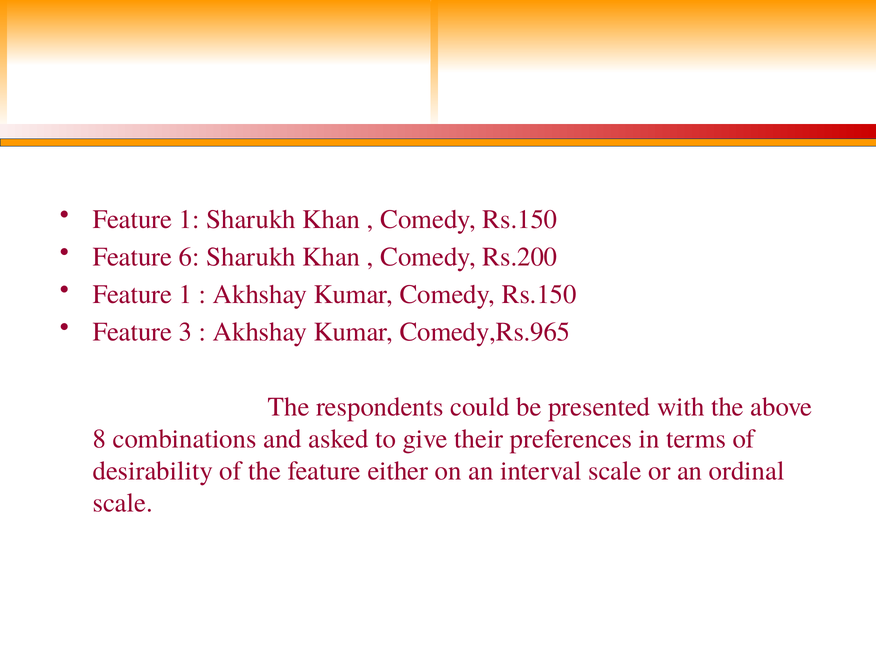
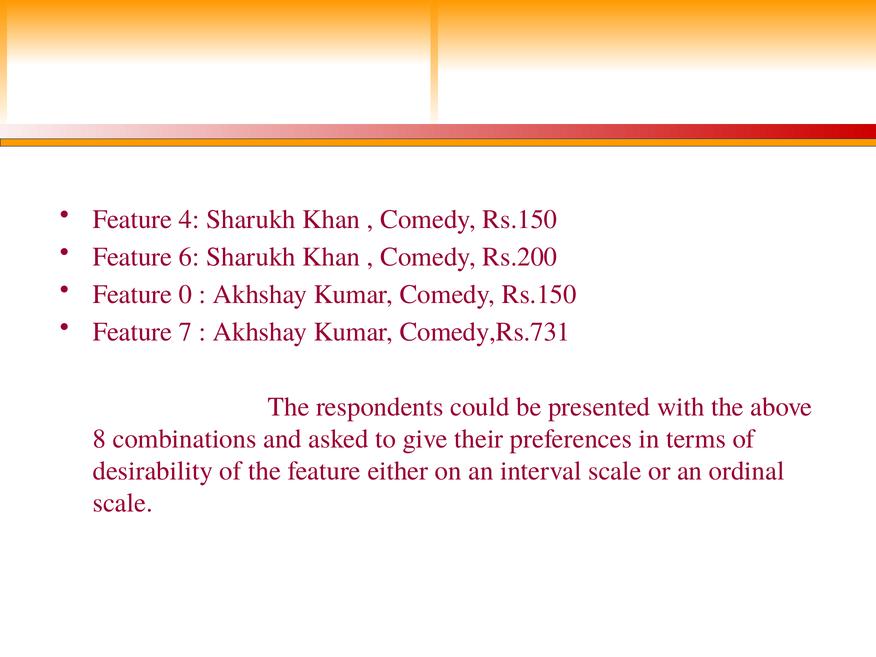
1 at (189, 219): 1 -> 4
1 at (186, 294): 1 -> 0
3: 3 -> 7
Comedy,Rs.965: Comedy,Rs.965 -> Comedy,Rs.731
